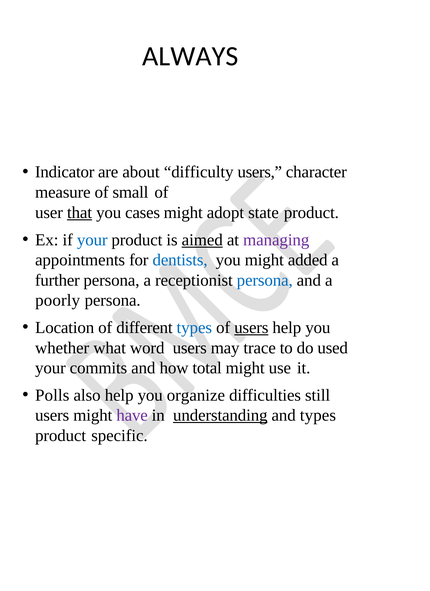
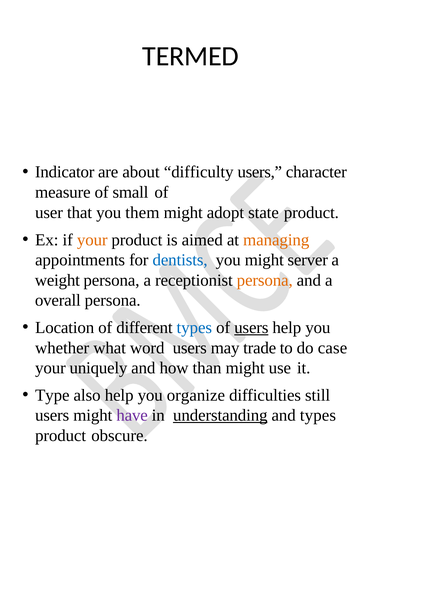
ALWAYS: ALWAYS -> TERMED
that underline: present -> none
cases: cases -> them
your at (92, 240) colour: blue -> orange
aimed underline: present -> none
managing colour: purple -> orange
added: added -> server
further: further -> weight
persona at (265, 281) colour: blue -> orange
poorly: poorly -> overall
trace: trace -> trade
used: used -> case
commits: commits -> uniquely
total: total -> than
Polls: Polls -> Type
specific: specific -> obscure
